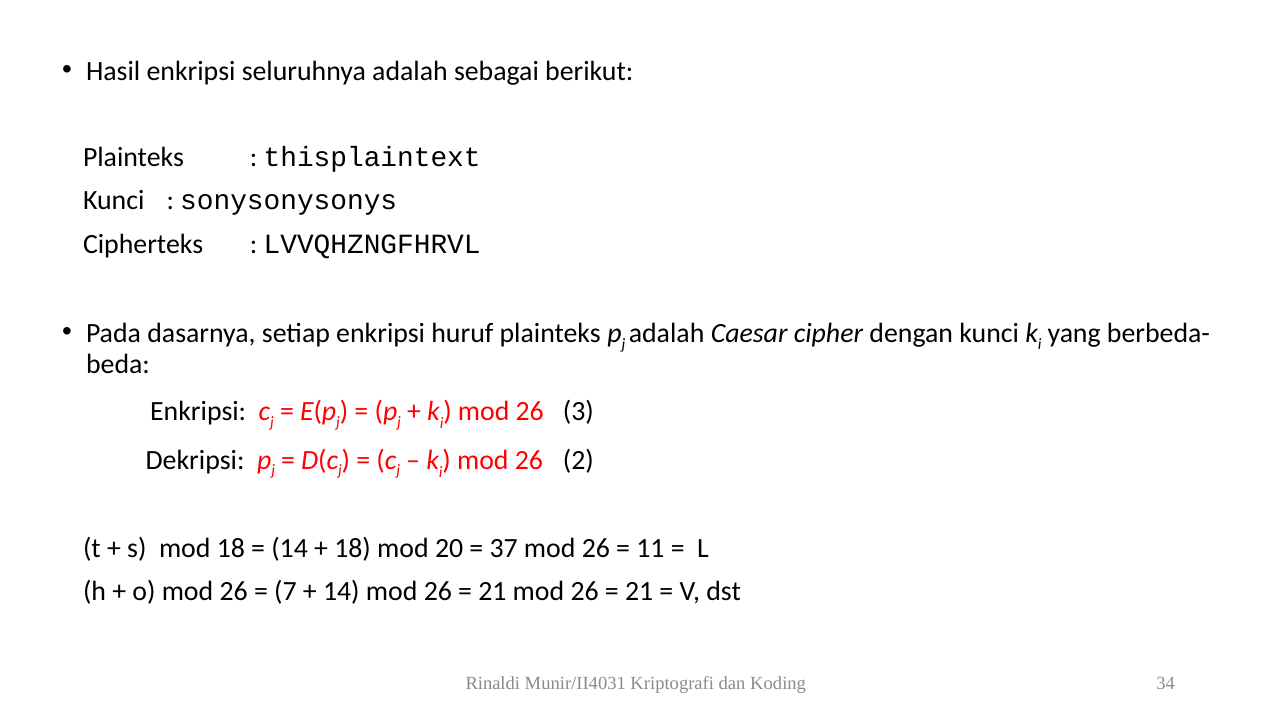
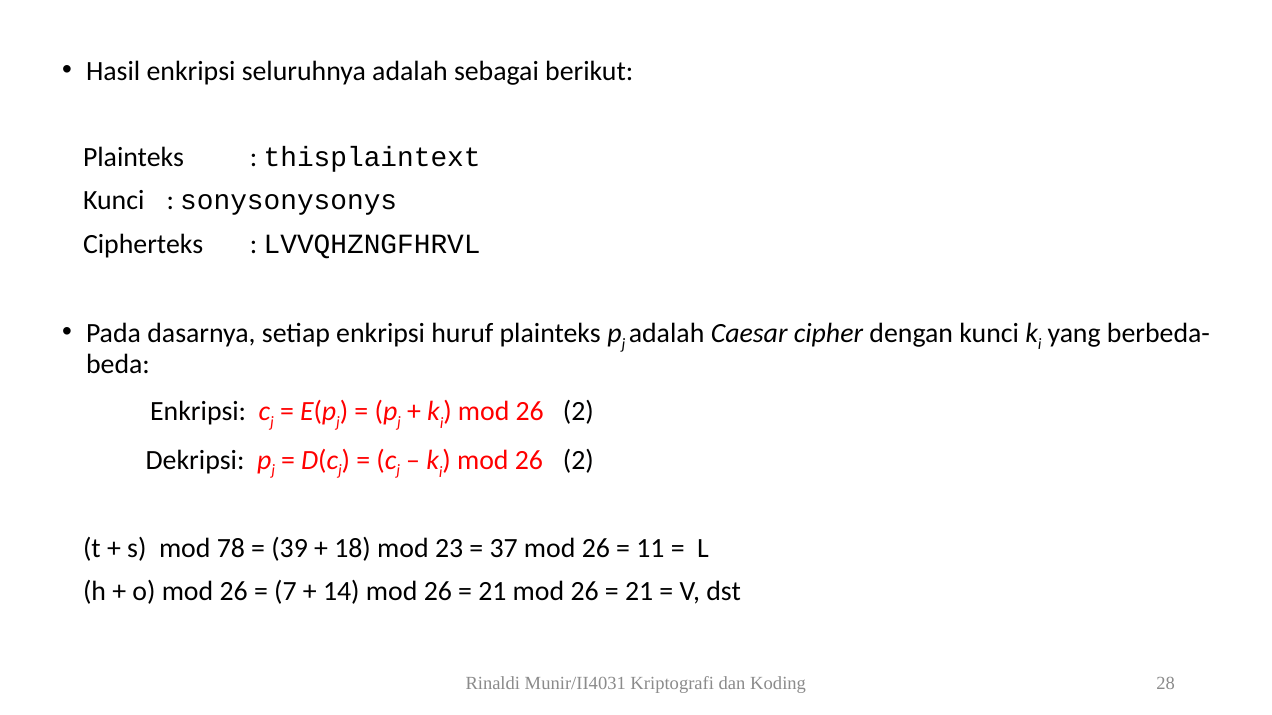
3 at (578, 412): 3 -> 2
mod 18: 18 -> 78
14 at (290, 548): 14 -> 39
20: 20 -> 23
34: 34 -> 28
